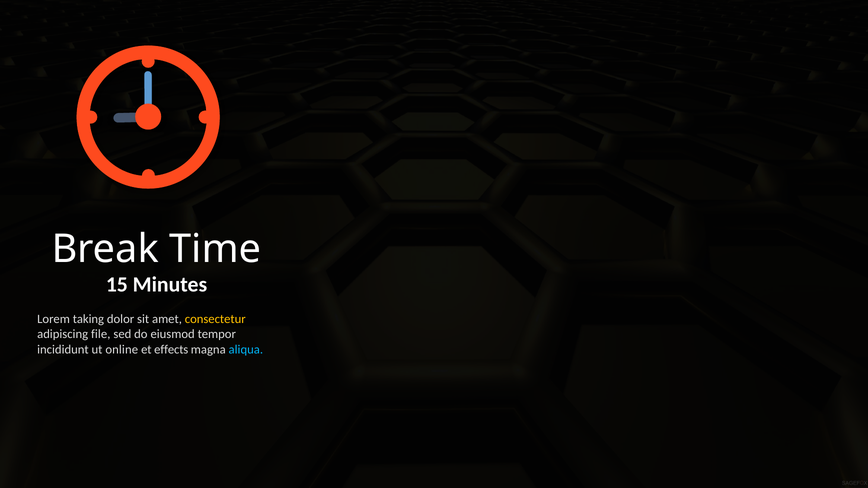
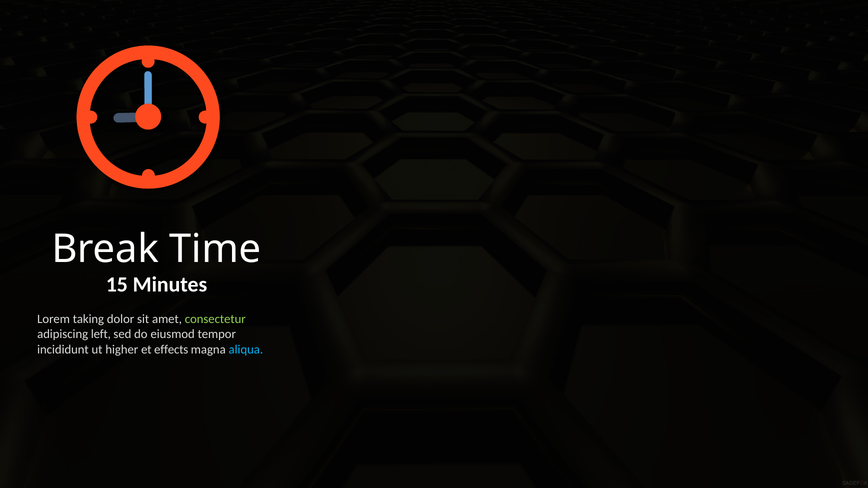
consectetur colour: yellow -> light green
file: file -> left
online: online -> higher
